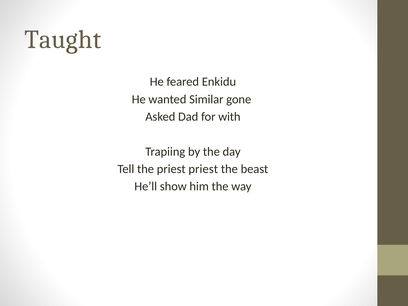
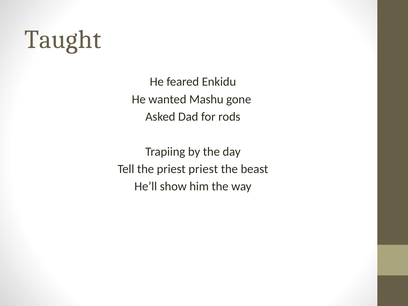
Similar: Similar -> Mashu
with: with -> rods
